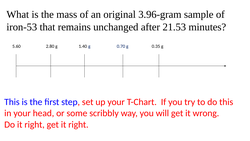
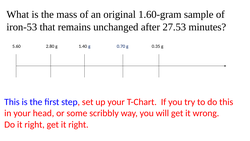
3.96-gram: 3.96-gram -> 1.60-gram
21.53: 21.53 -> 27.53
